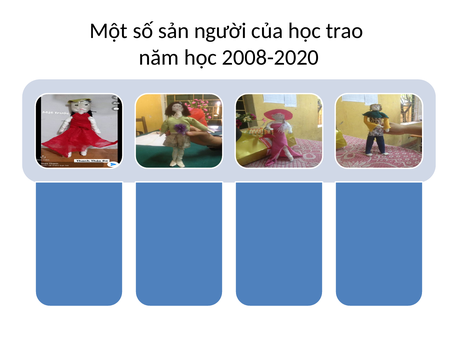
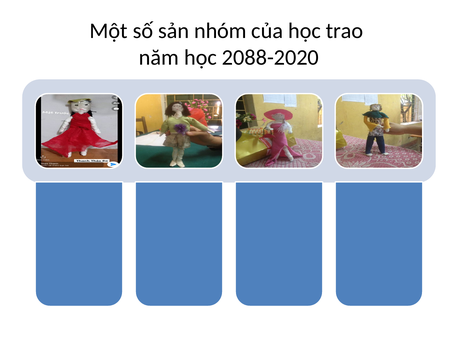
người: người -> nhóm
2008-2020: 2008-2020 -> 2088-2020
